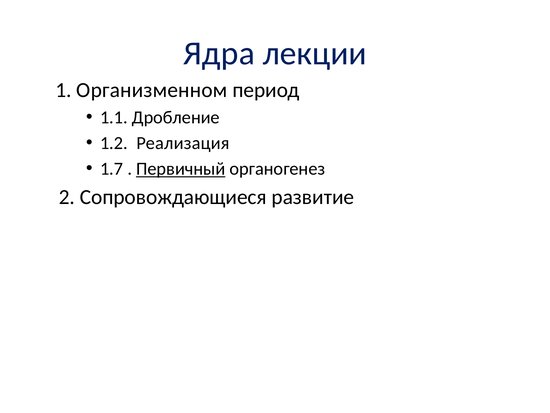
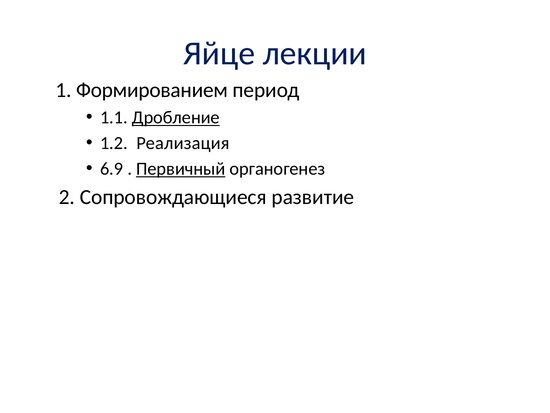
Ядра: Ядра -> Яйце
Организменном: Организменном -> Формированием
Дробление underline: none -> present
1.7: 1.7 -> 6.9
